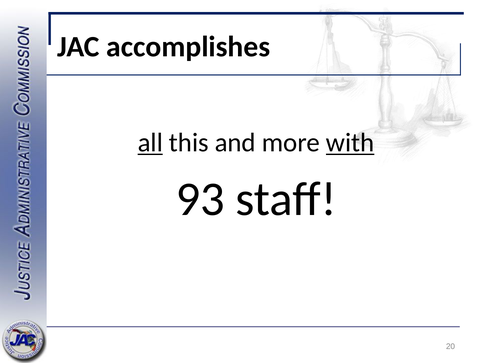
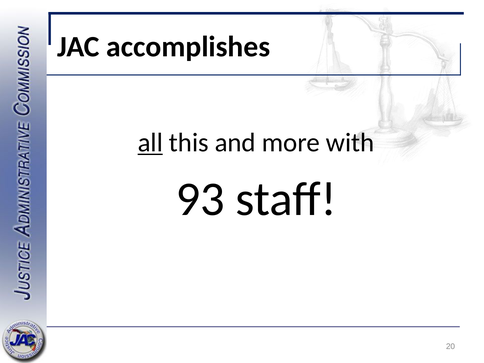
with underline: present -> none
